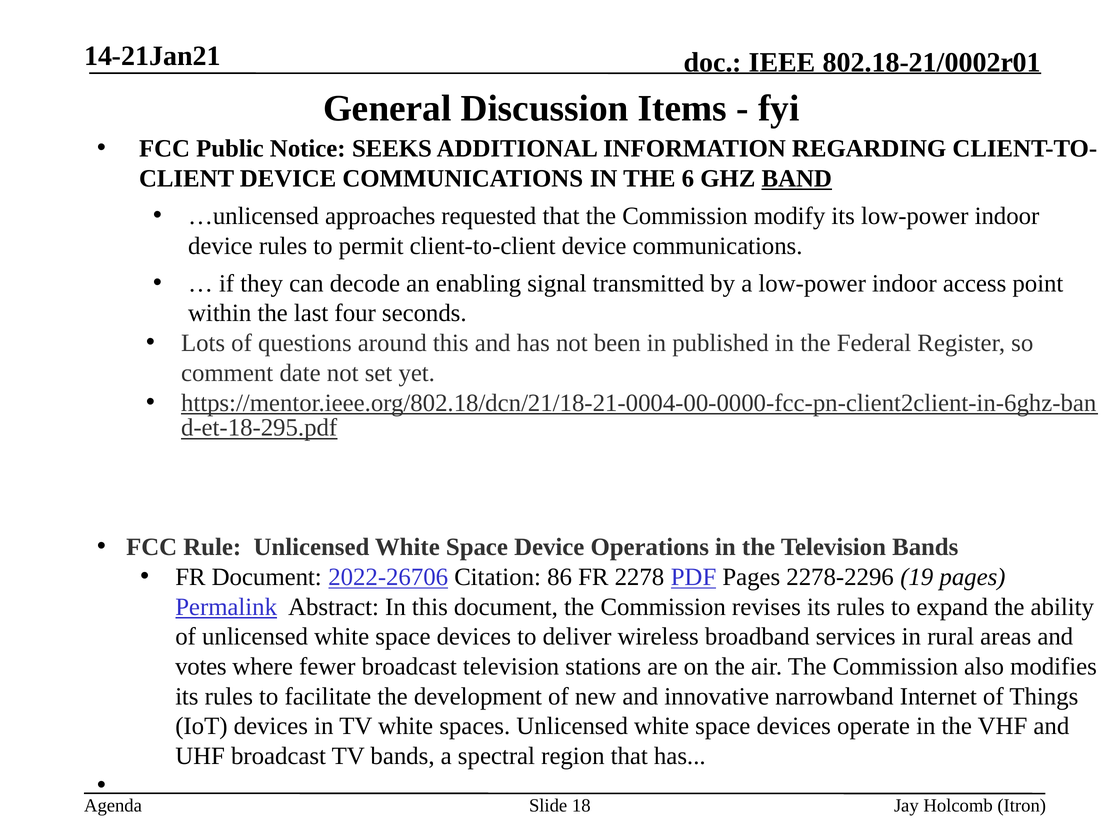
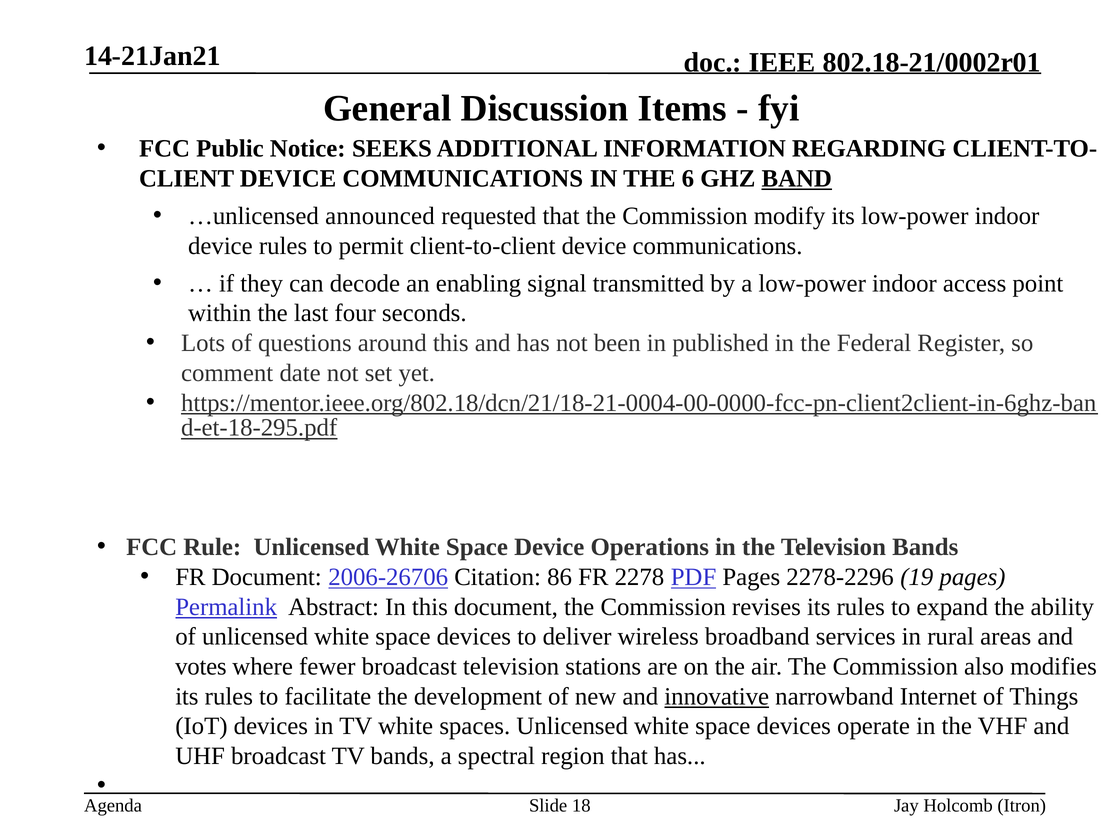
approaches: approaches -> announced
2022-26706: 2022-26706 -> 2006-26706
innovative underline: none -> present
